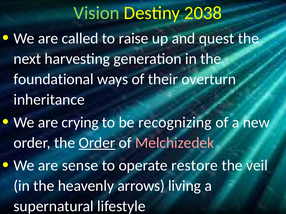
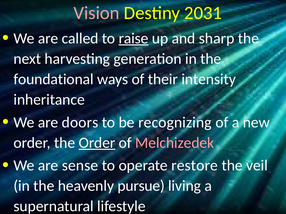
Vision colour: light green -> pink
2038: 2038 -> 2031
raise underline: none -> present
quest: quest -> sharp
overturn: overturn -> intensity
crying: crying -> doors
arrows: arrows -> pursue
